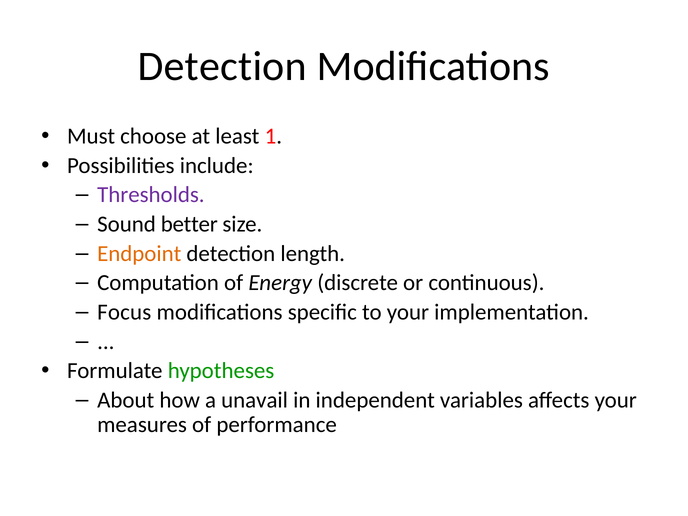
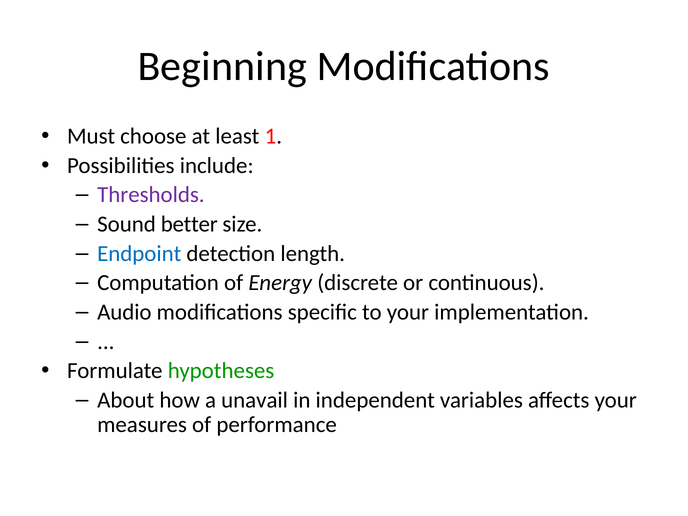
Detection at (222, 67): Detection -> Beginning
Endpoint colour: orange -> blue
Focus: Focus -> Audio
